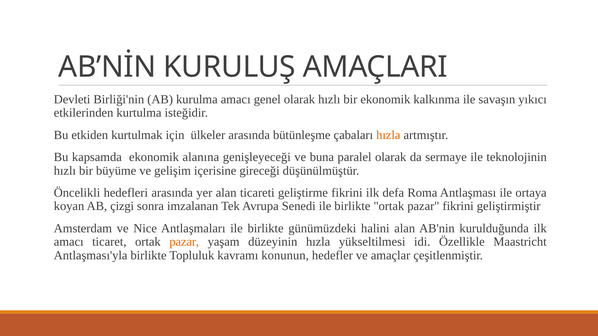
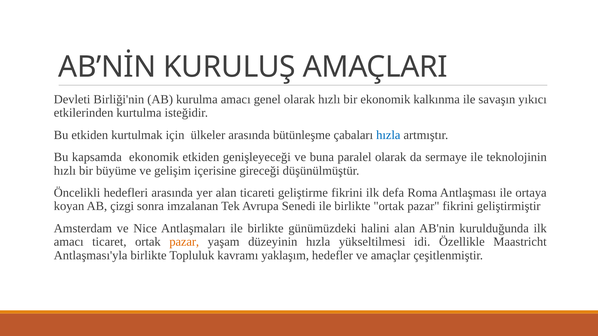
hızla at (388, 135) colour: orange -> blue
ekonomik alanına: alanına -> etkiden
konunun: konunun -> yaklaşım
